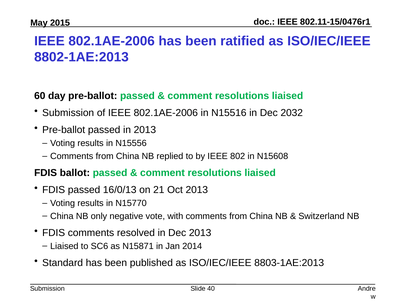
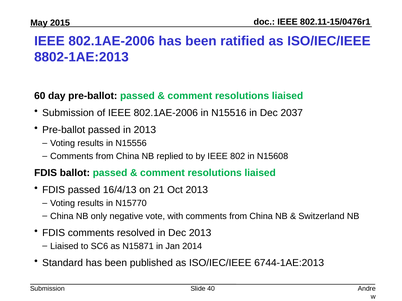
2032: 2032 -> 2037
16/0/13: 16/0/13 -> 16/4/13
8803-1AE:2013: 8803-1AE:2013 -> 6744-1AE:2013
